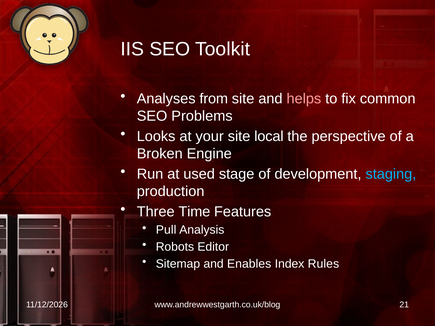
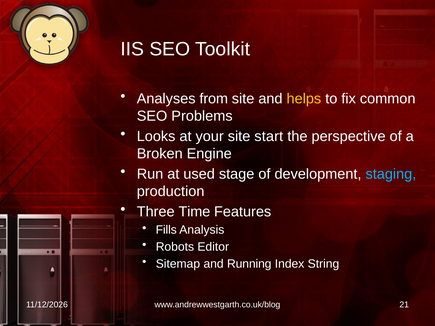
helps colour: pink -> yellow
local: local -> start
Pull: Pull -> Fills
Enables: Enables -> Running
Rules: Rules -> String
